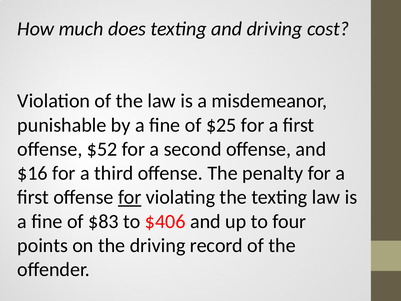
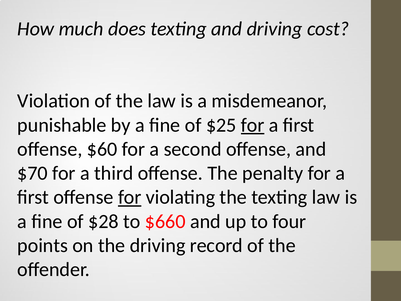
for at (253, 125) underline: none -> present
$52: $52 -> $60
$16: $16 -> $70
$83: $83 -> $28
$406: $406 -> $660
